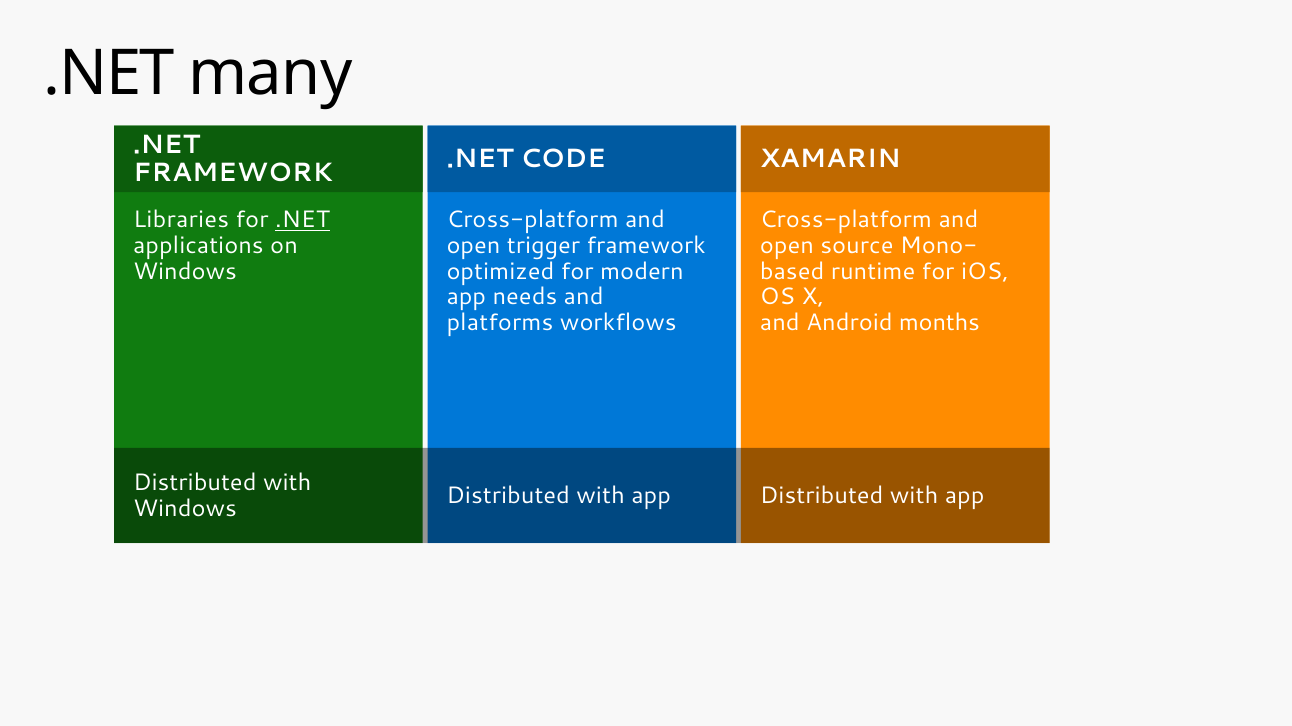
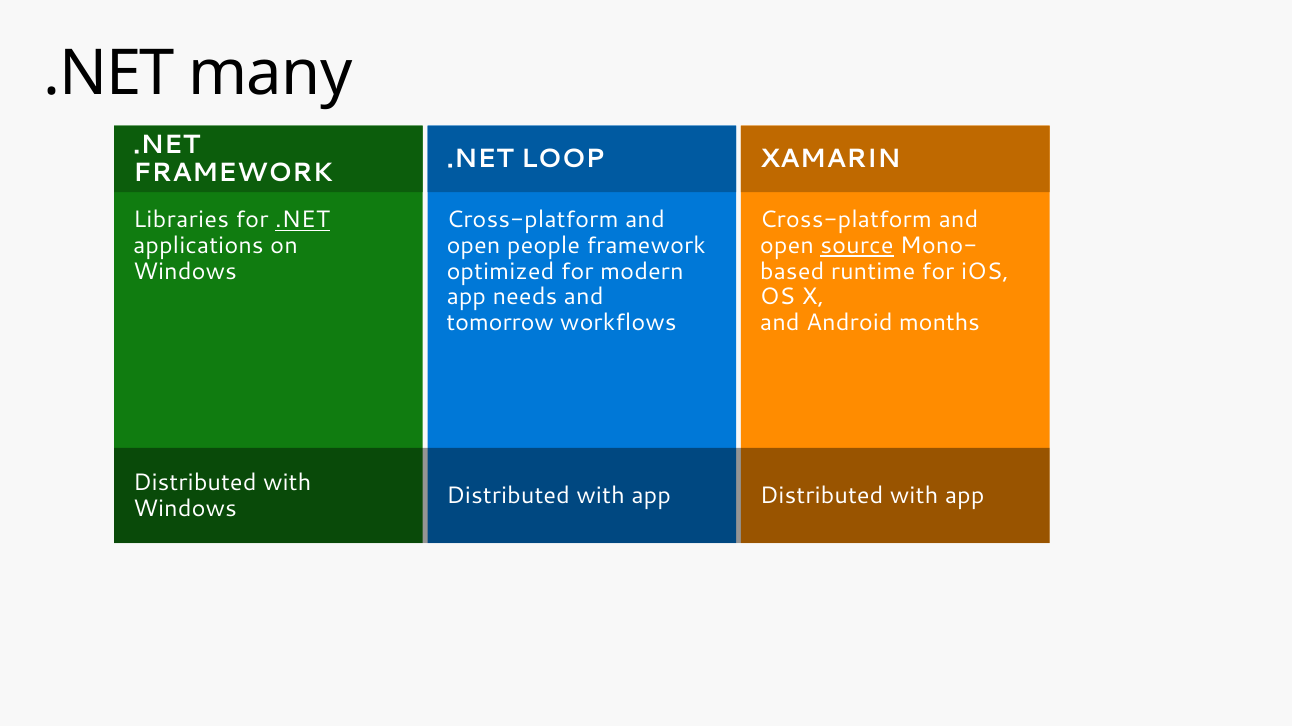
CODE: CODE -> LOOP
trigger: trigger -> people
source underline: none -> present
platforms: platforms -> tomorrow
